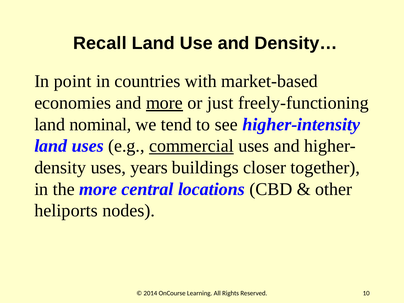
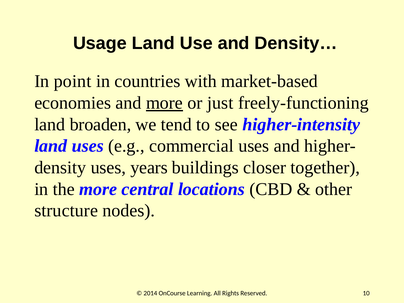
Recall: Recall -> Usage
nominal: nominal -> broaden
commercial underline: present -> none
heliports: heliports -> structure
